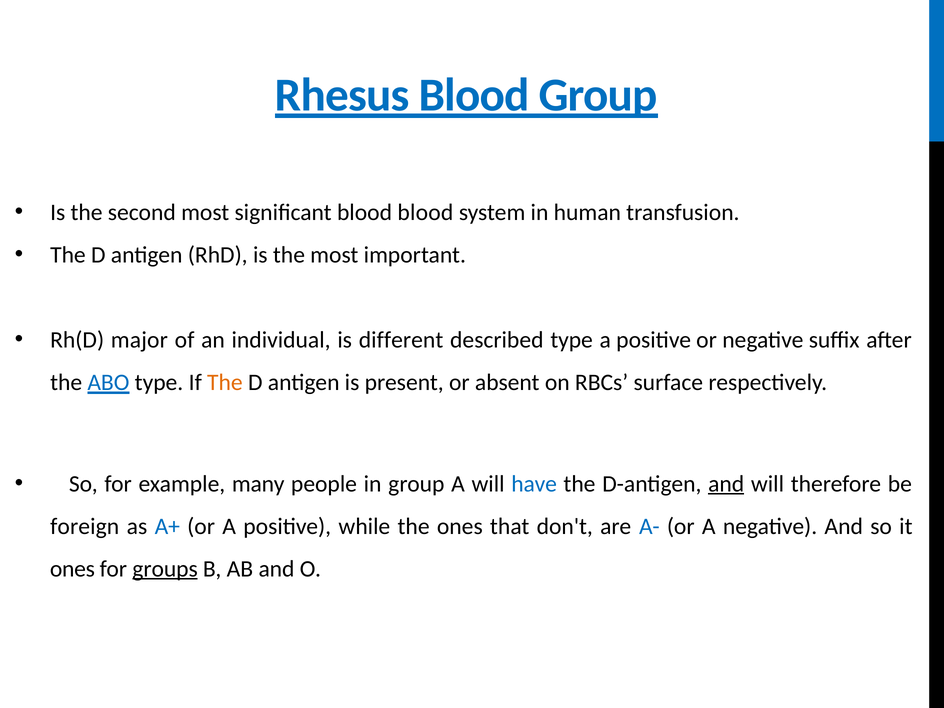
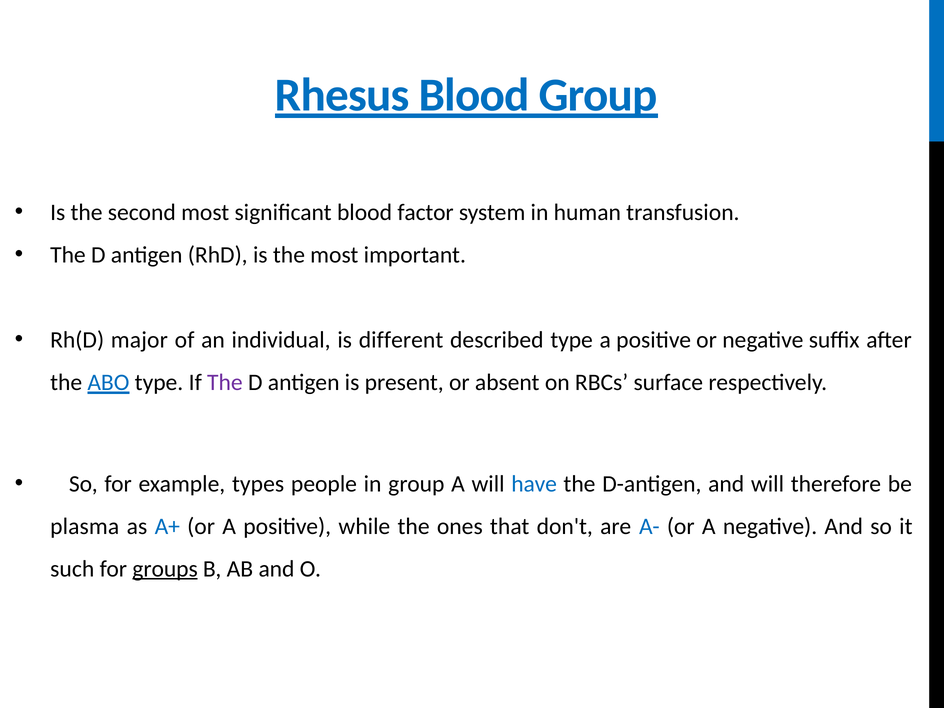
blood blood: blood -> factor
The at (225, 383) colour: orange -> purple
many: many -> types
and at (726, 484) underline: present -> none
foreign: foreign -> plasma
ones at (72, 569): ones -> such
